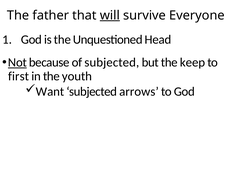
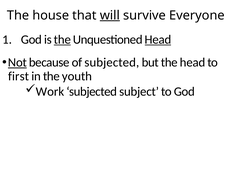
father: father -> house
the at (62, 40) underline: none -> present
Head at (158, 40) underline: none -> present
the keep: keep -> head
Want: Want -> Work
arrows: arrows -> subject
